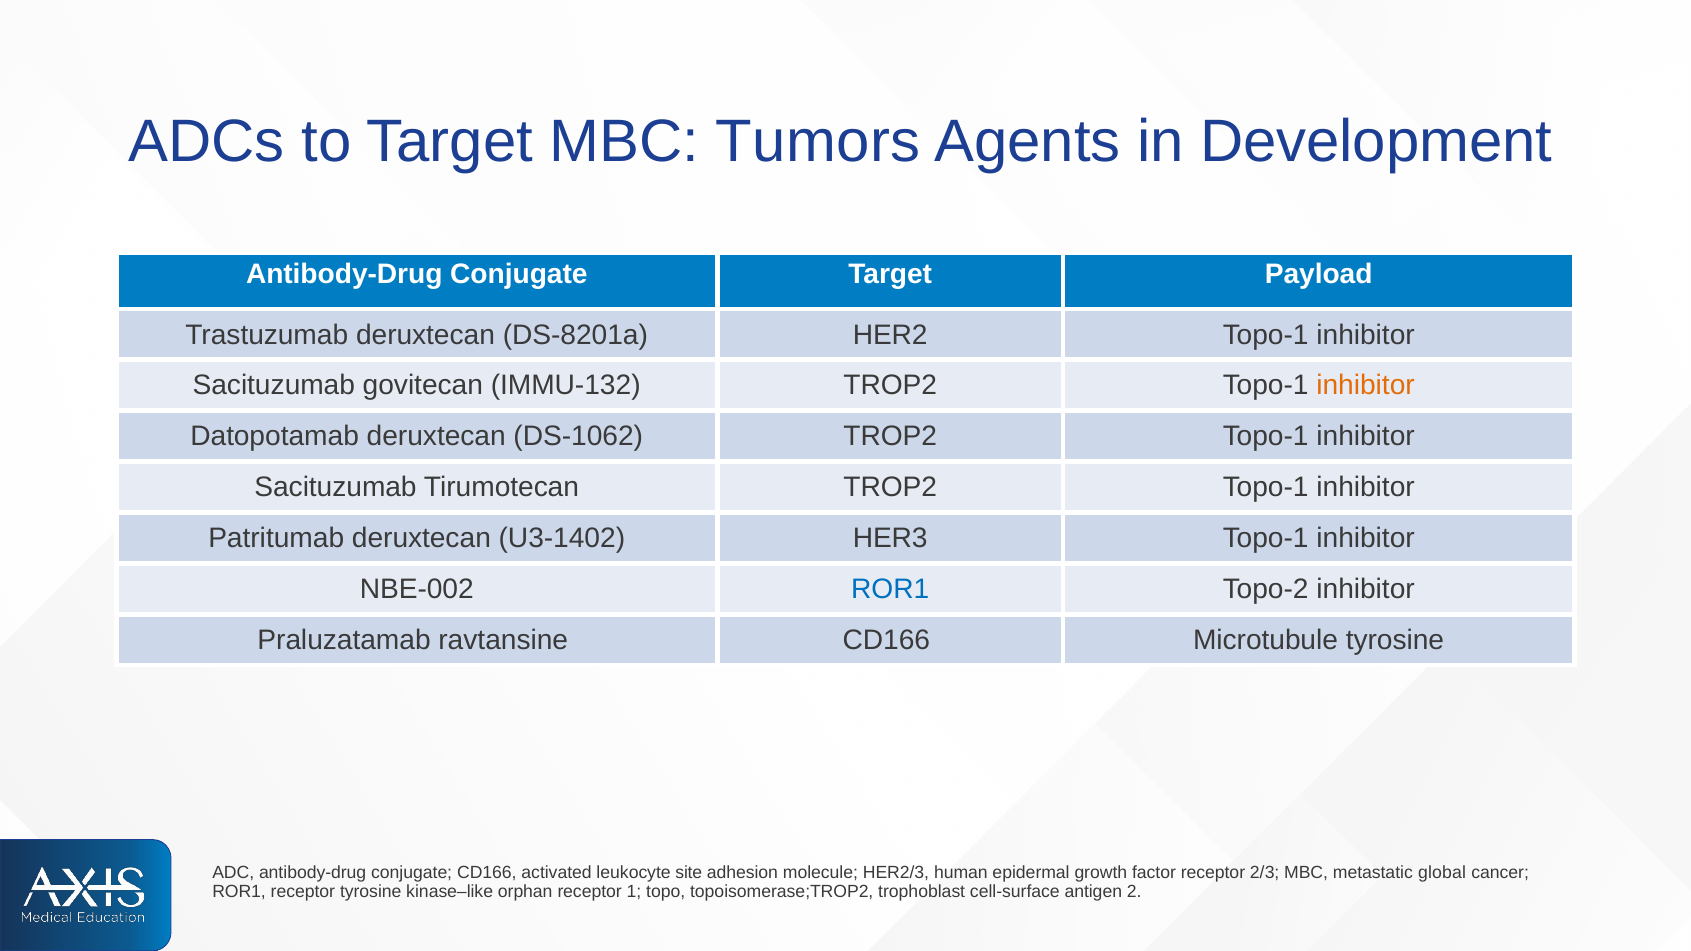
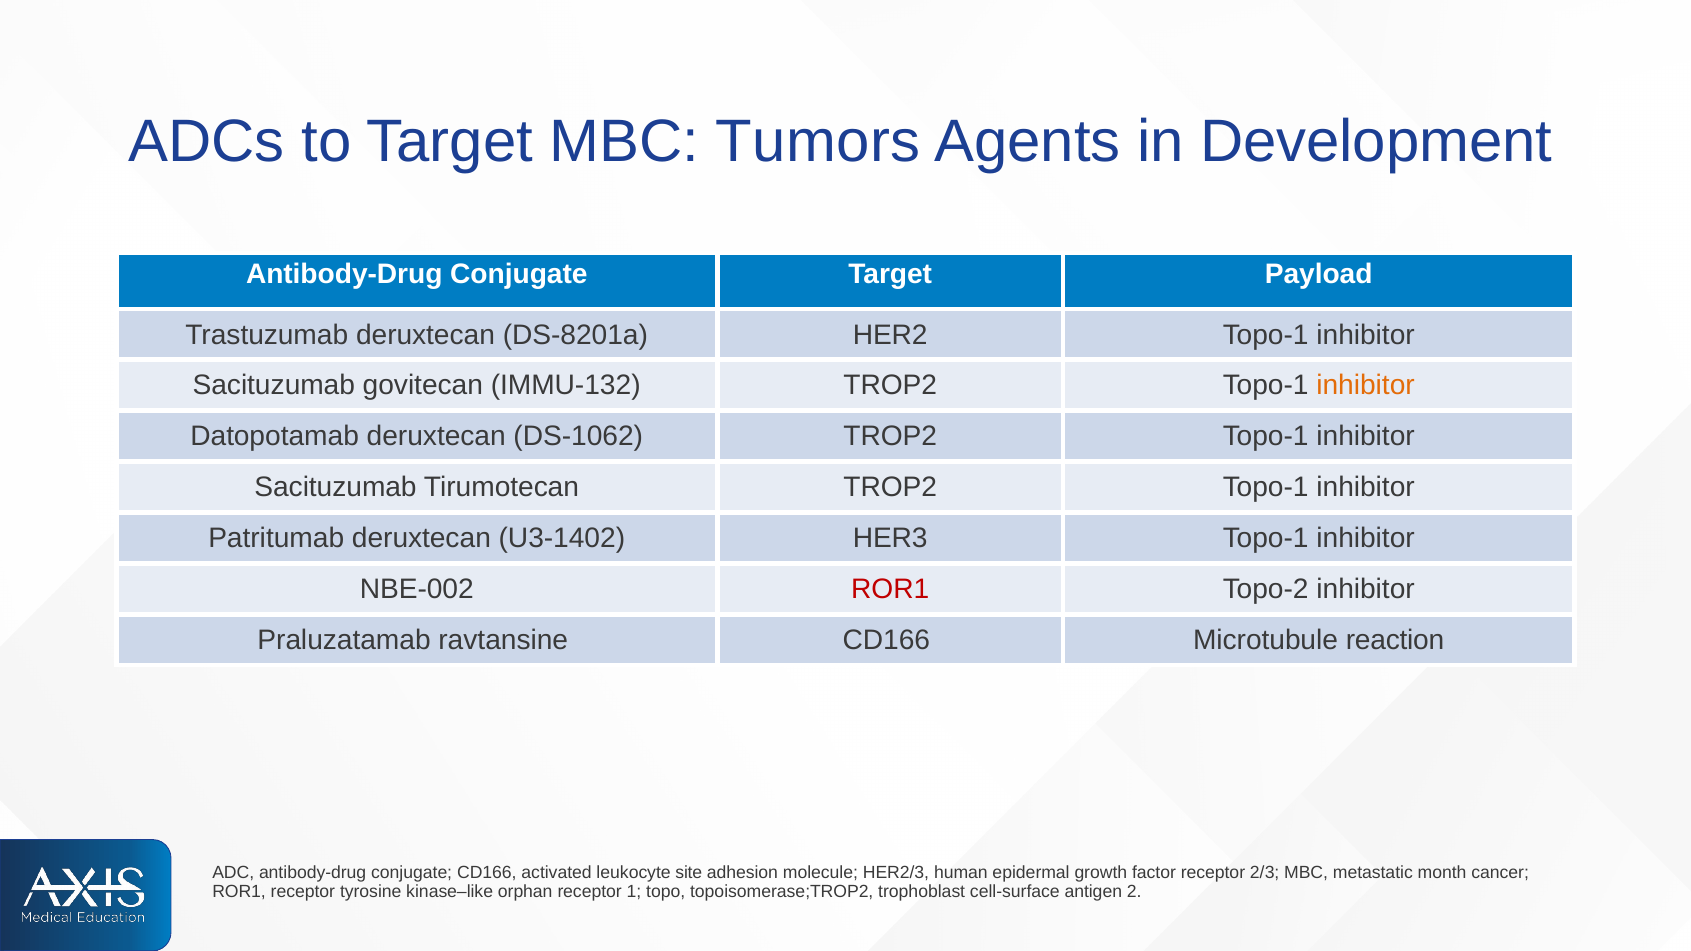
ROR1 at (890, 589) colour: blue -> red
Microtubule tyrosine: tyrosine -> reaction
global: global -> month
